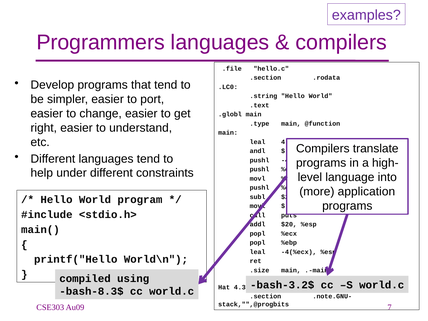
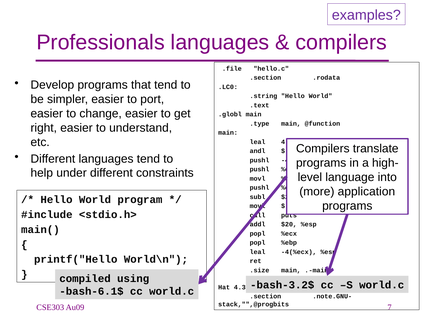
Programmers: Programmers -> Professionals
bash-8.3$: bash-8.3$ -> bash-6.1$
